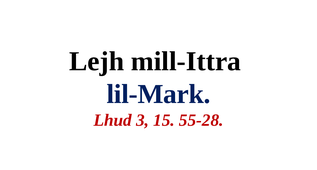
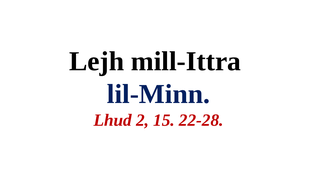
lil-Mark: lil-Mark -> lil-Minn
3: 3 -> 2
55-28: 55-28 -> 22-28
